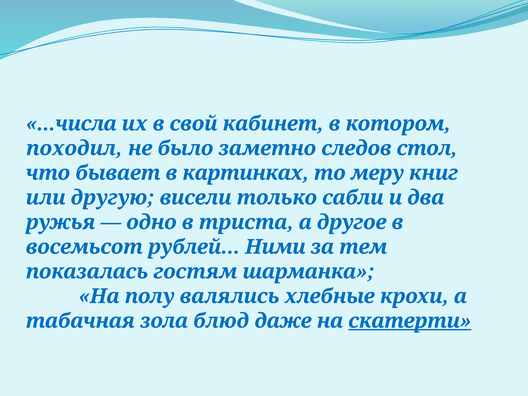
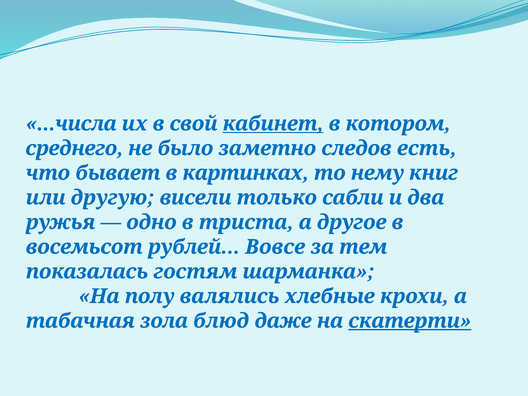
кабинет underline: none -> present
походил: походил -> среднего
стол: стол -> есть
меру: меру -> нему
Ними: Ними -> Вовсе
